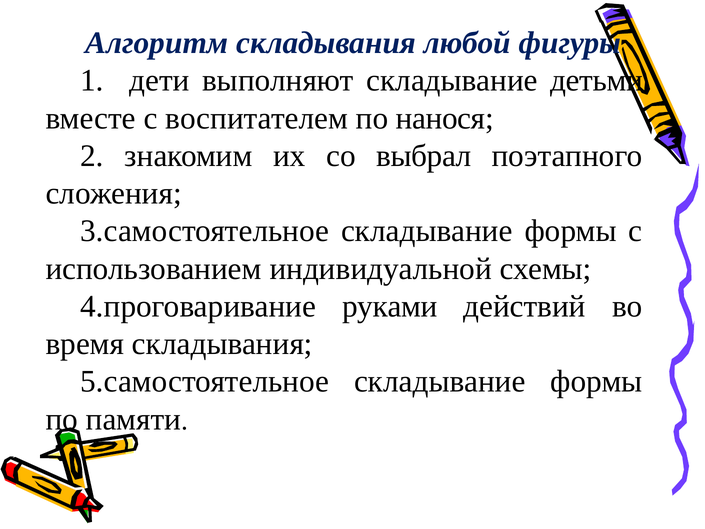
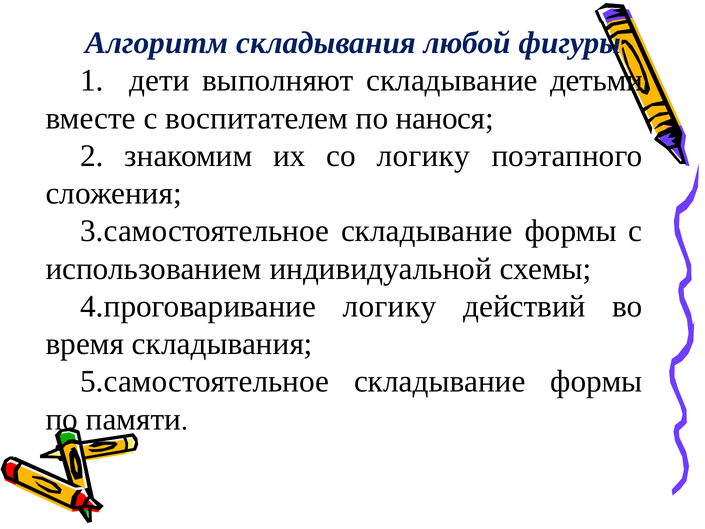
со выбрал: выбрал -> логику
руками at (390, 306): руками -> логику
